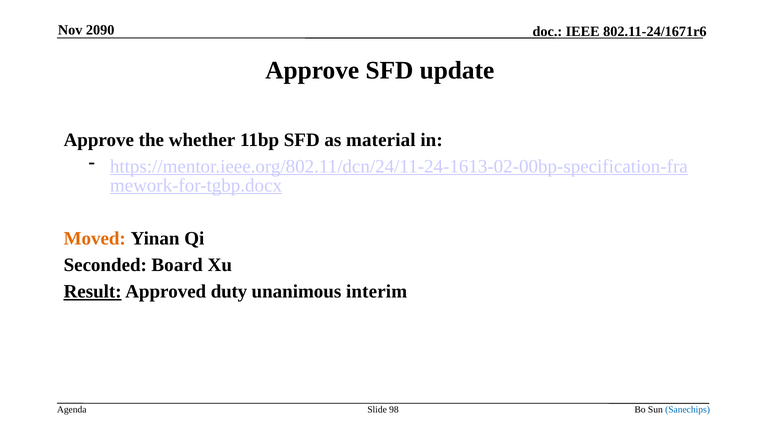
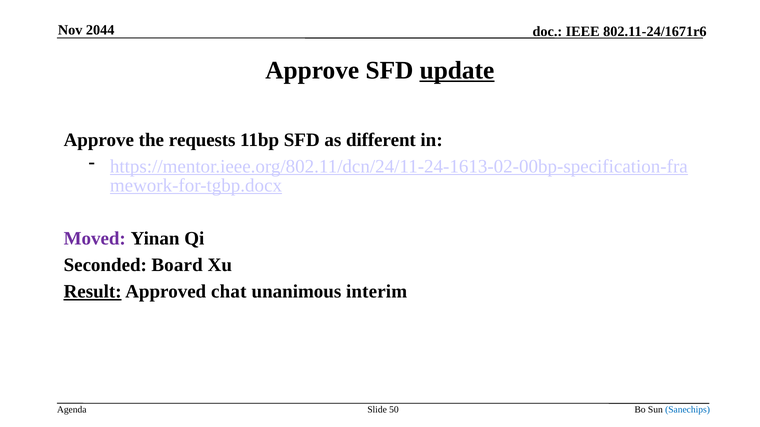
2090: 2090 -> 2044
update underline: none -> present
whether: whether -> requests
material: material -> different
Moved colour: orange -> purple
duty: duty -> chat
98: 98 -> 50
